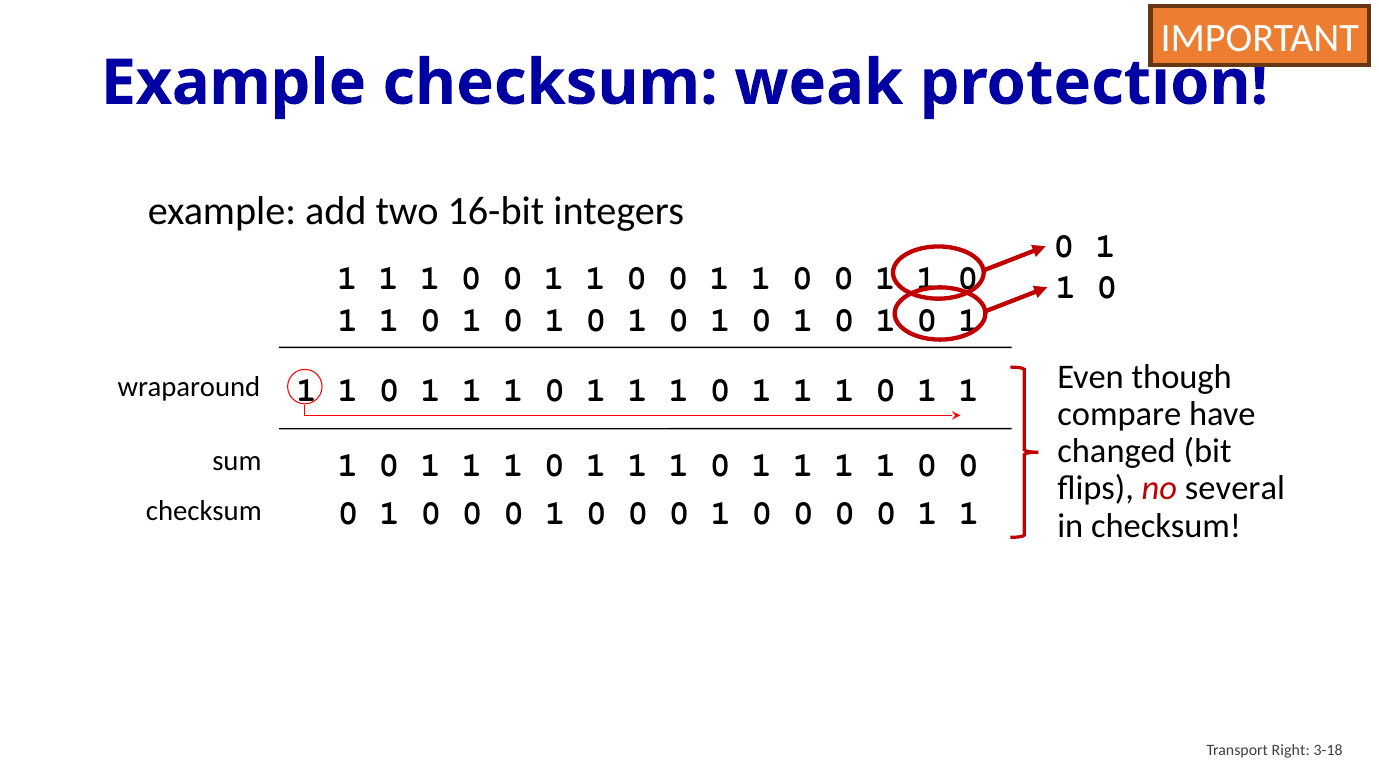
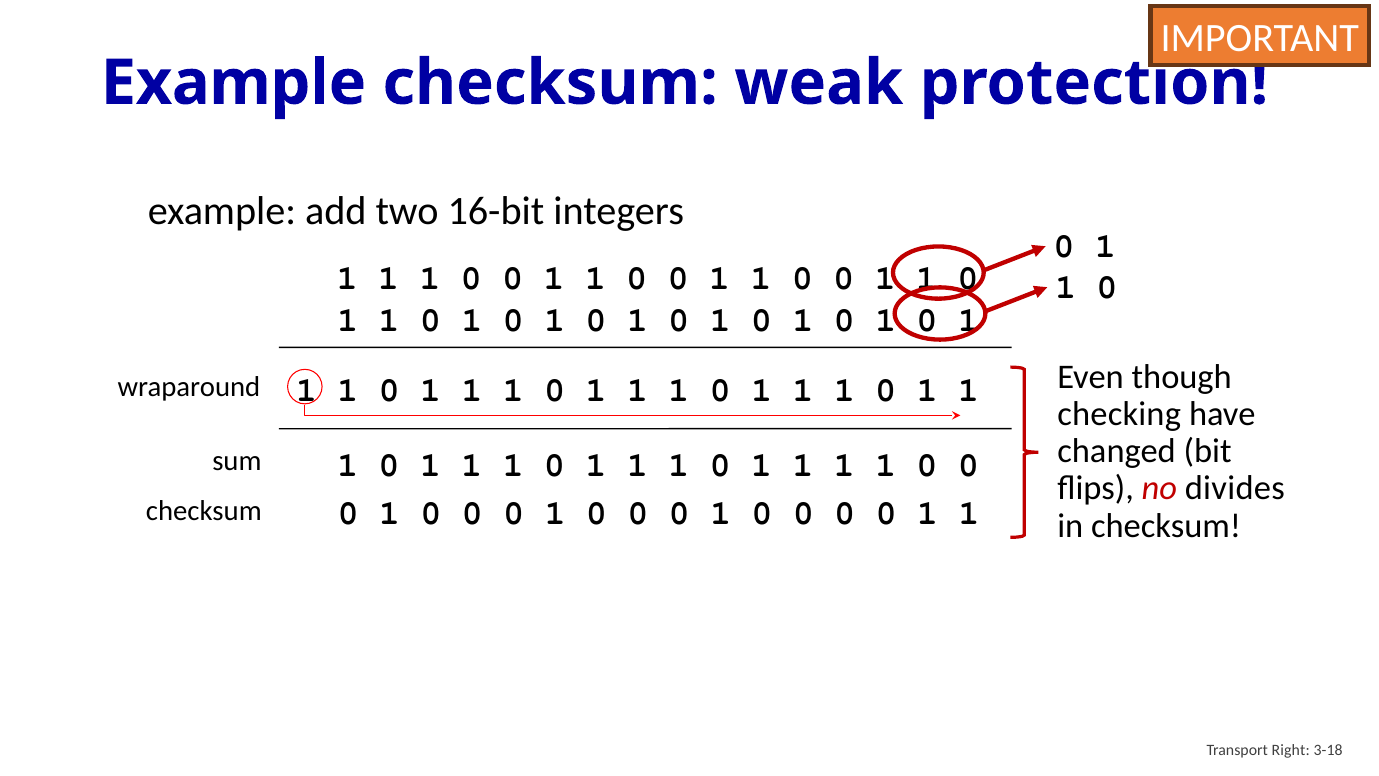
compare: compare -> checking
several: several -> divides
